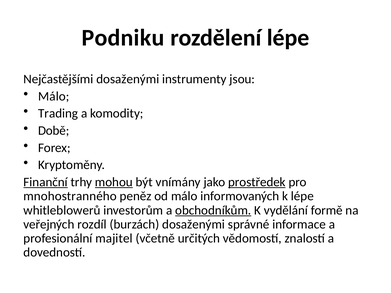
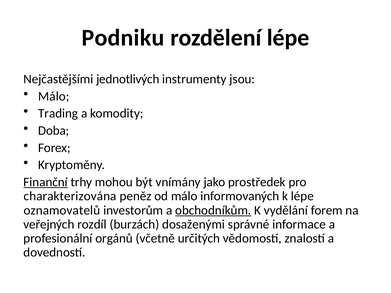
Nejčastějšími dosaženými: dosaženými -> jednotlivých
Době: Době -> Doba
mohou underline: present -> none
prostředek underline: present -> none
mnohostranného: mnohostranného -> charakterizována
whitleblowerů: whitleblowerů -> oznamovatelů
formě: formě -> forem
majitel: majitel -> orgánů
